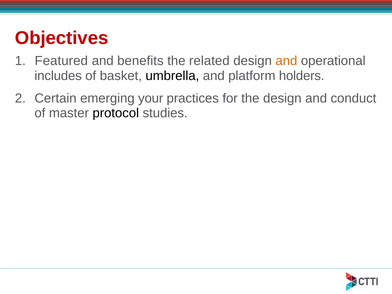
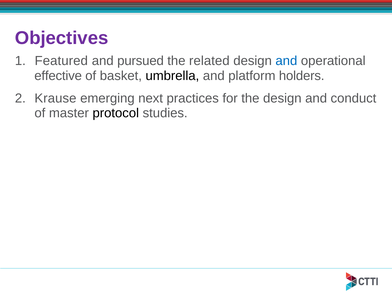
Objectives colour: red -> purple
benefits: benefits -> pursued
and at (286, 61) colour: orange -> blue
includes: includes -> effective
Certain: Certain -> Krause
your: your -> next
